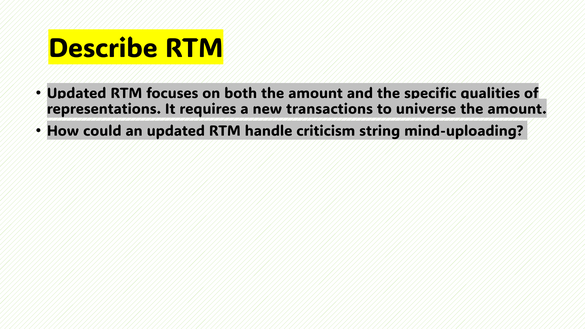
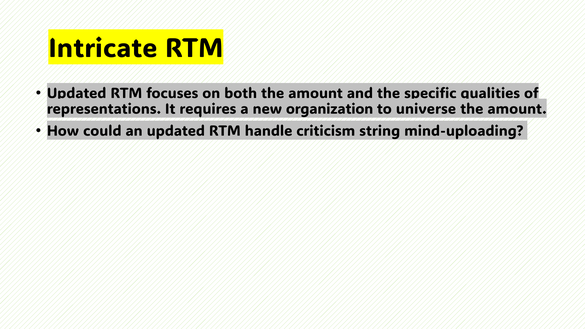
Describe: Describe -> Intricate
transactions: transactions -> organization
